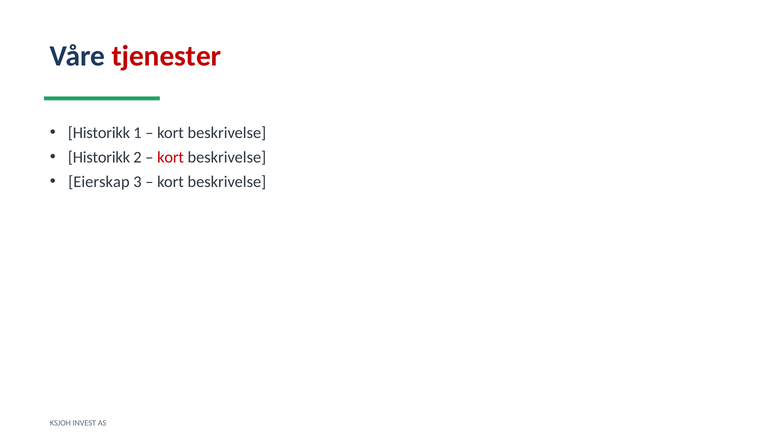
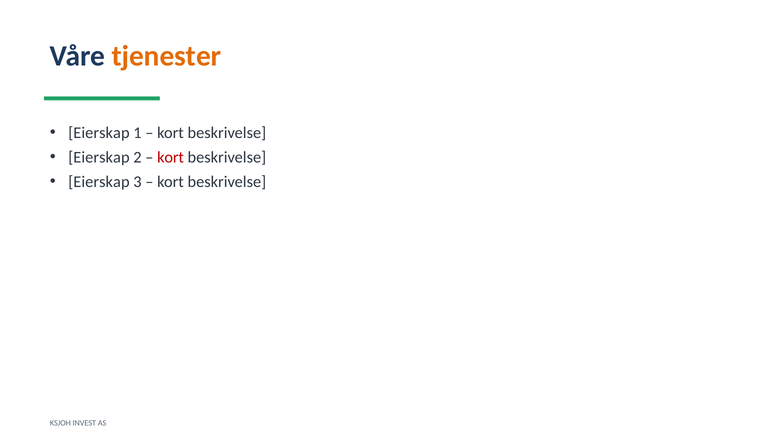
tjenester colour: red -> orange
Historikk at (99, 133): Historikk -> Eierskap
Historikk at (99, 157): Historikk -> Eierskap
